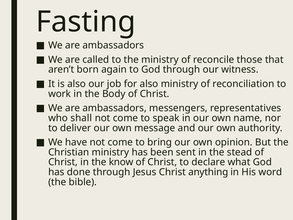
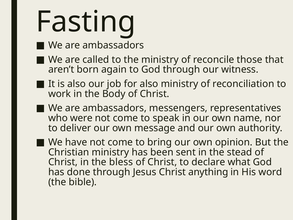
shall: shall -> were
know: know -> bless
